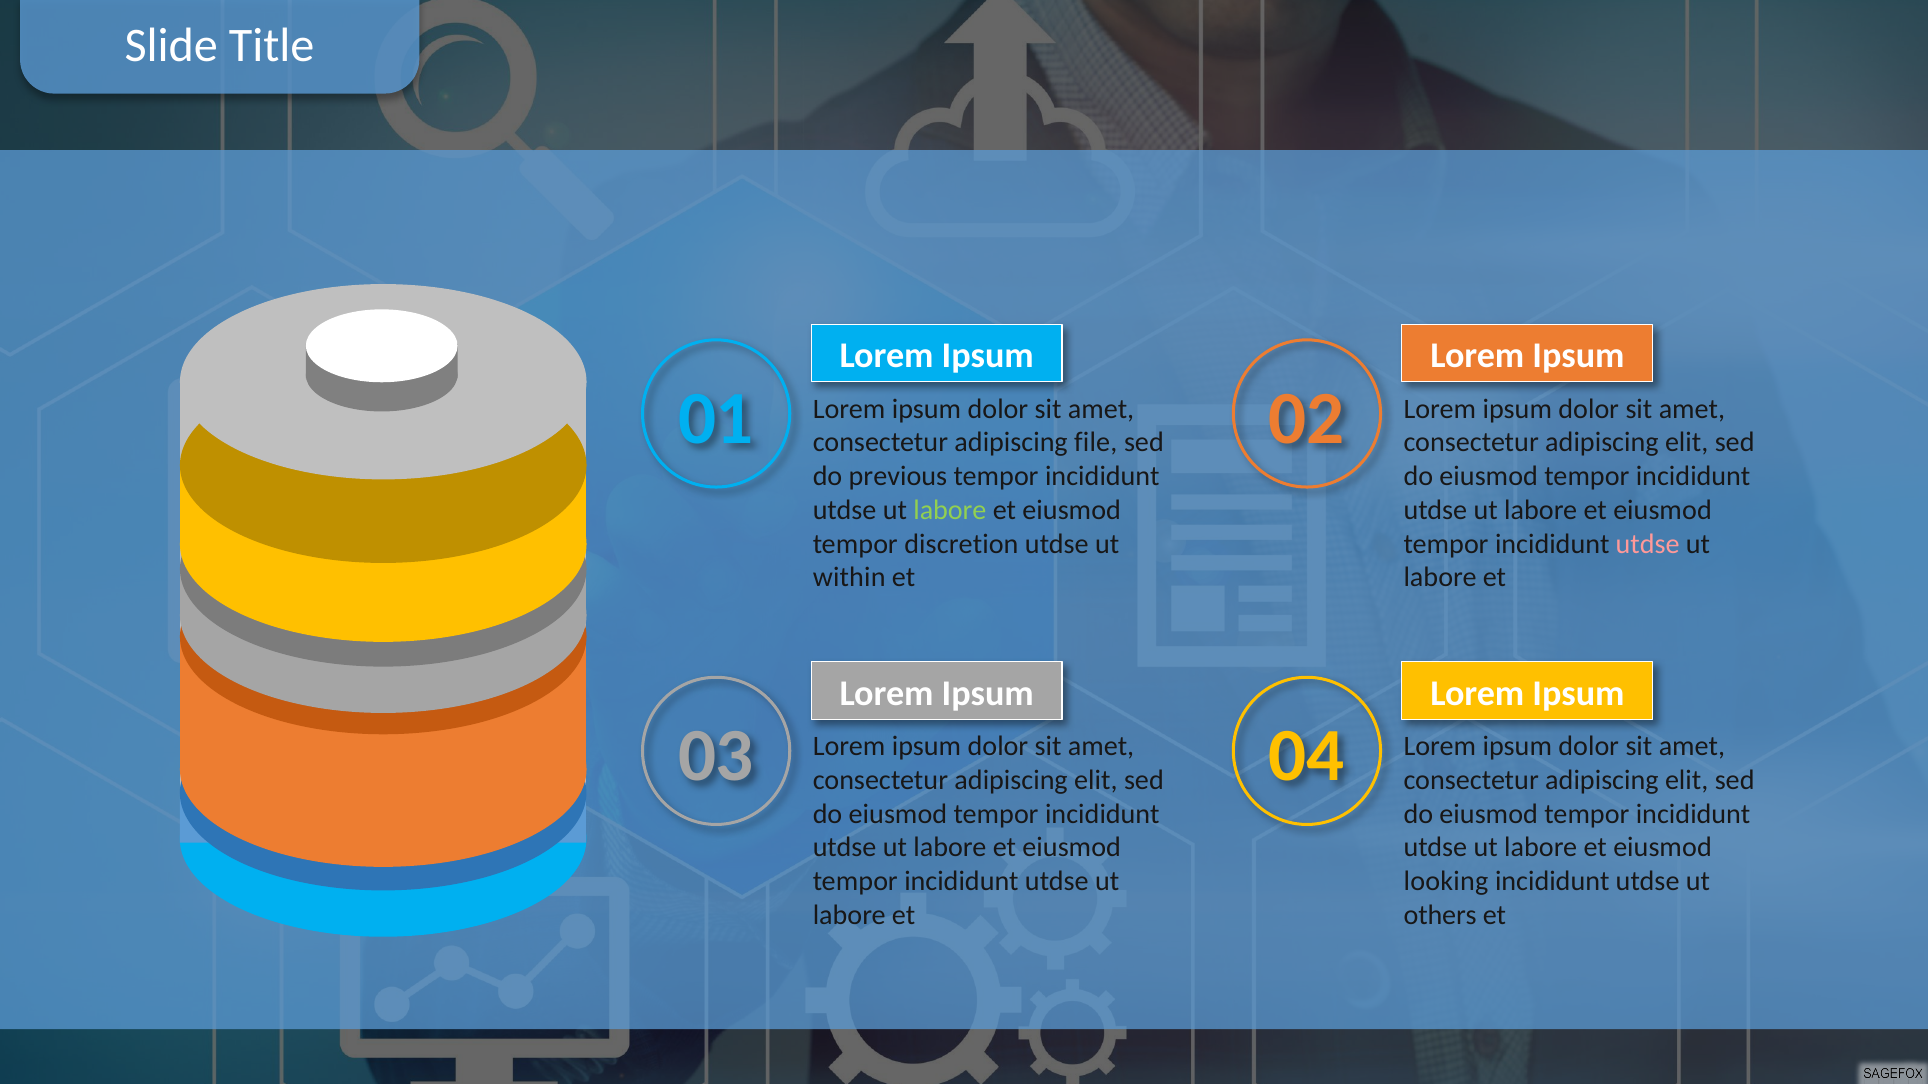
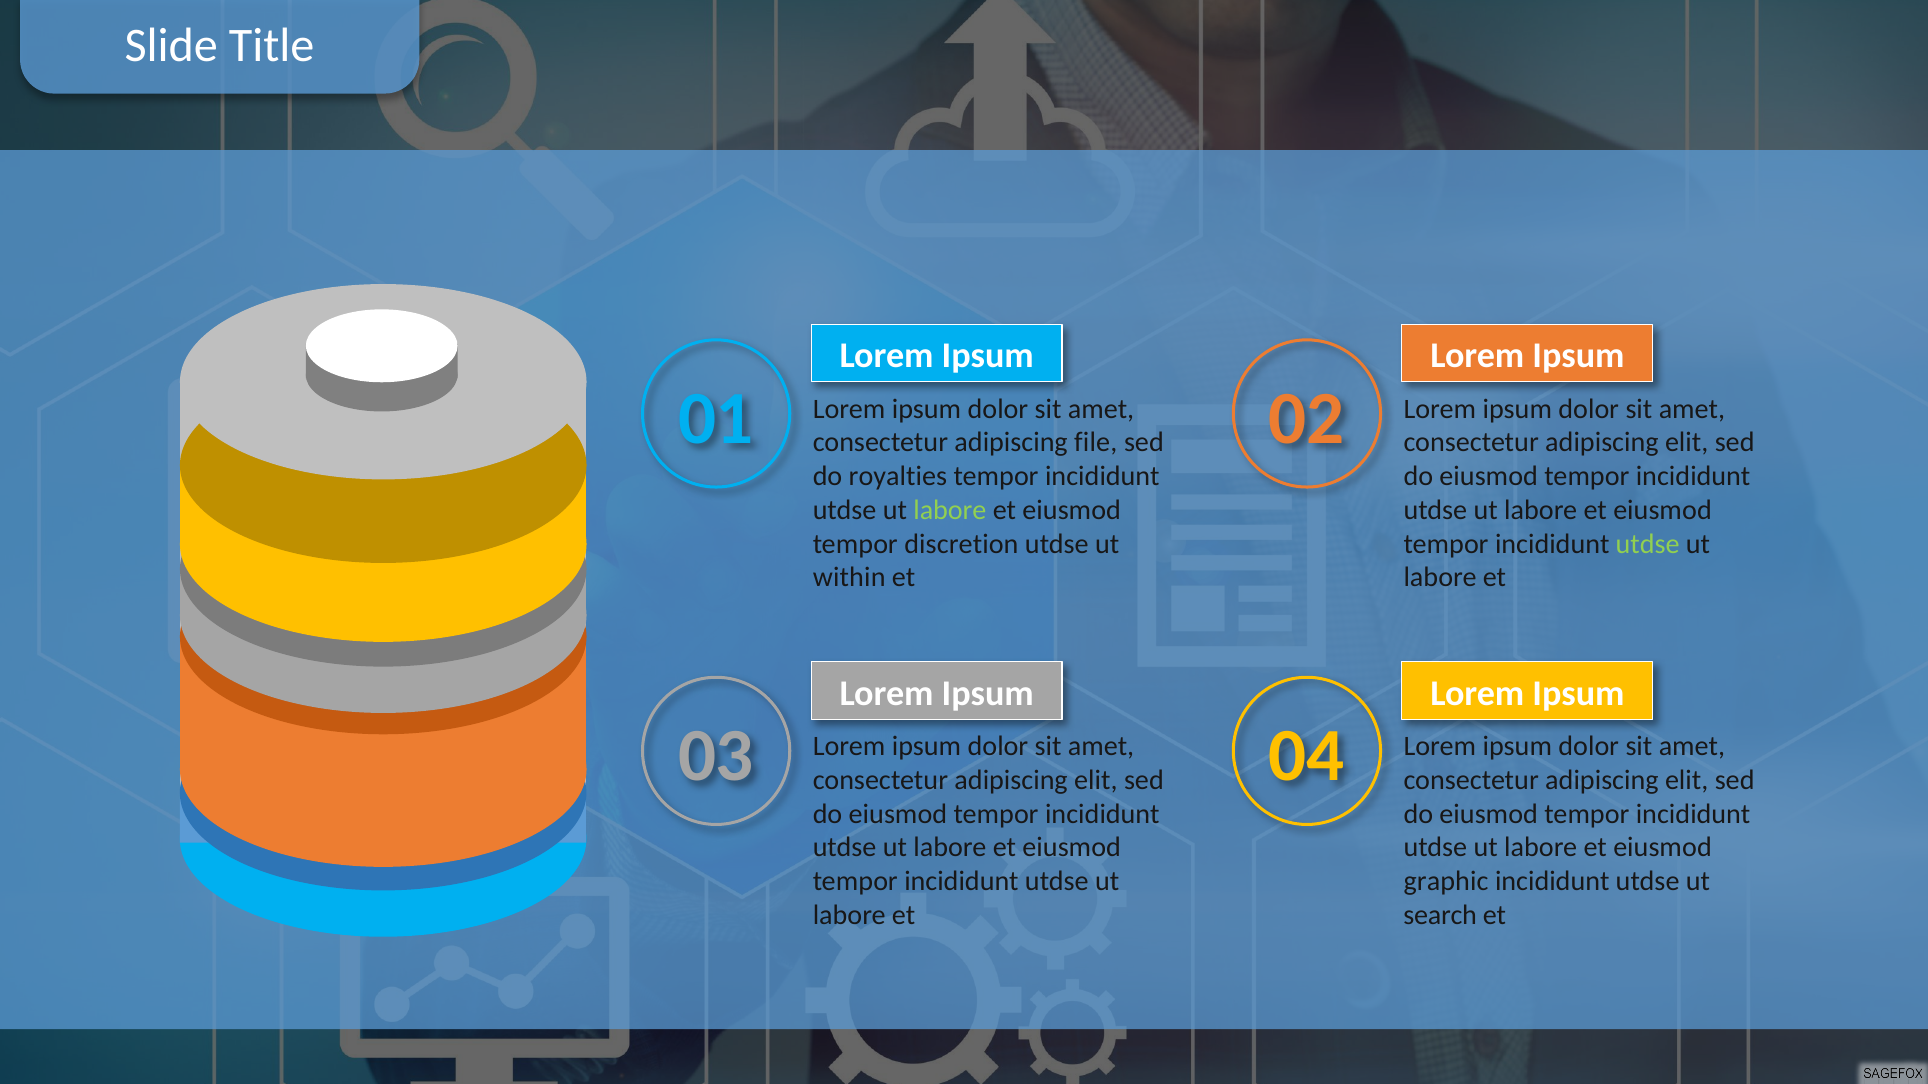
previous: previous -> royalties
utdse at (1648, 544) colour: pink -> light green
looking: looking -> graphic
others: others -> search
